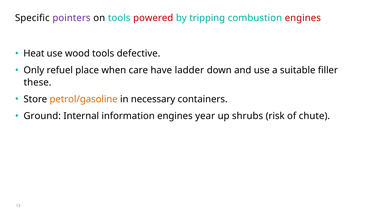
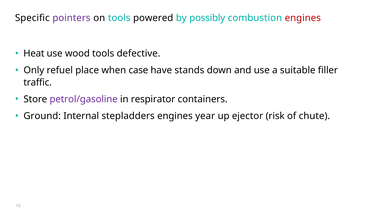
powered colour: red -> black
tripping: tripping -> possibly
care: care -> case
ladder: ladder -> stands
these: these -> traffic
petrol/gasoline colour: orange -> purple
necessary: necessary -> respirator
information: information -> stepladders
shrubs: shrubs -> ejector
